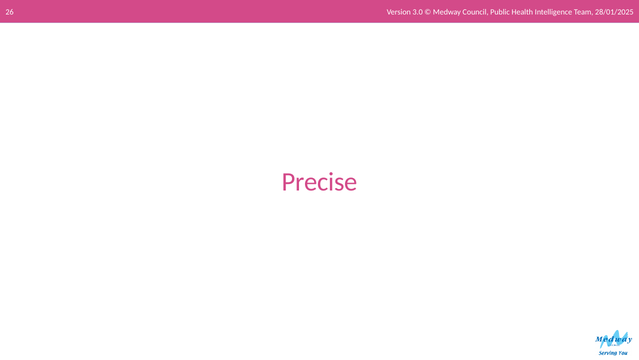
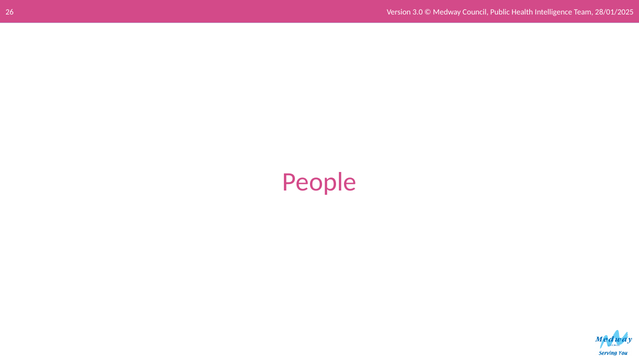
Precise: Precise -> People
